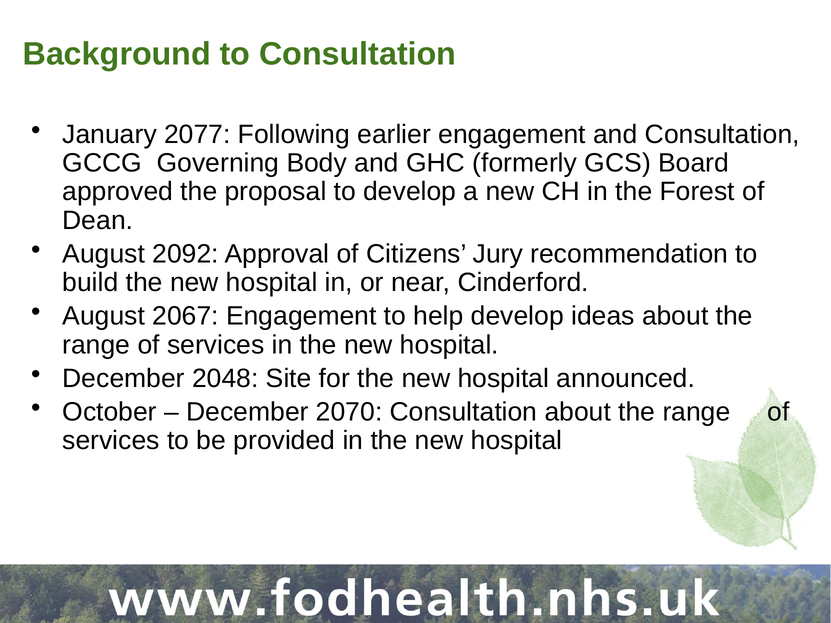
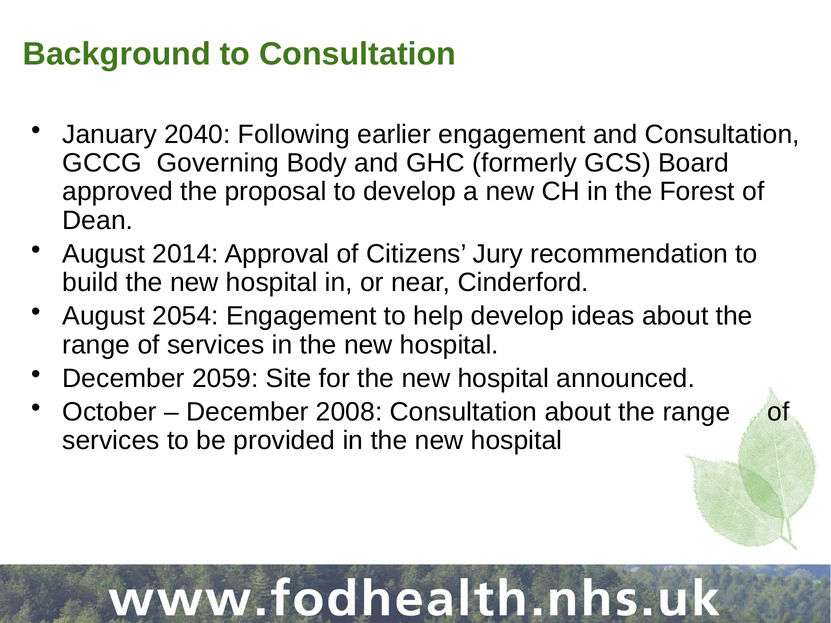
2077: 2077 -> 2040
2092: 2092 -> 2014
2067: 2067 -> 2054
2048: 2048 -> 2059
2070: 2070 -> 2008
